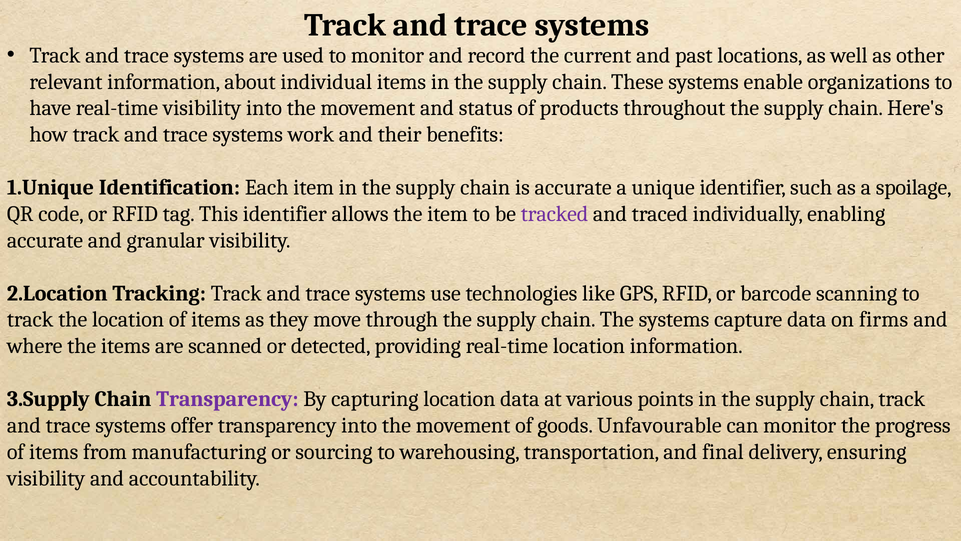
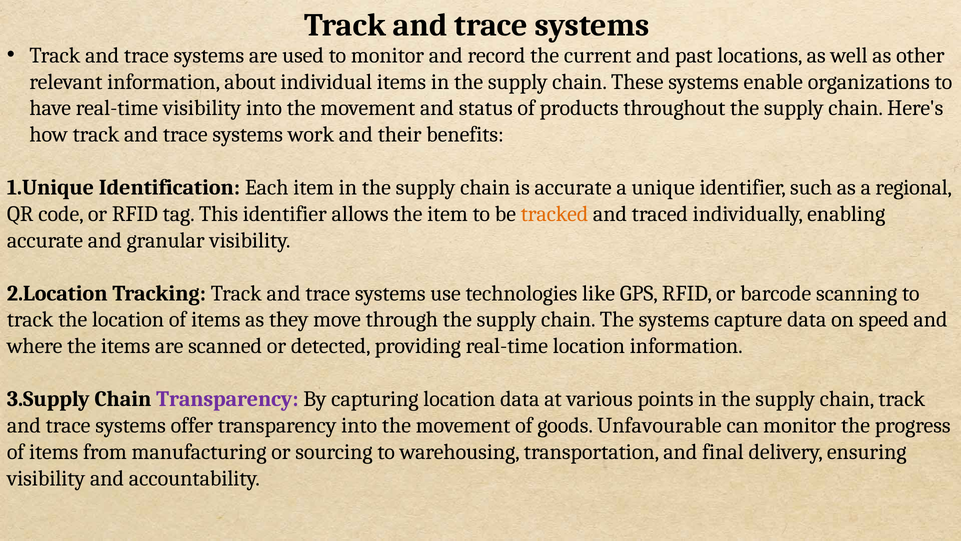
spoilage: spoilage -> regional
tracked colour: purple -> orange
firms: firms -> speed
